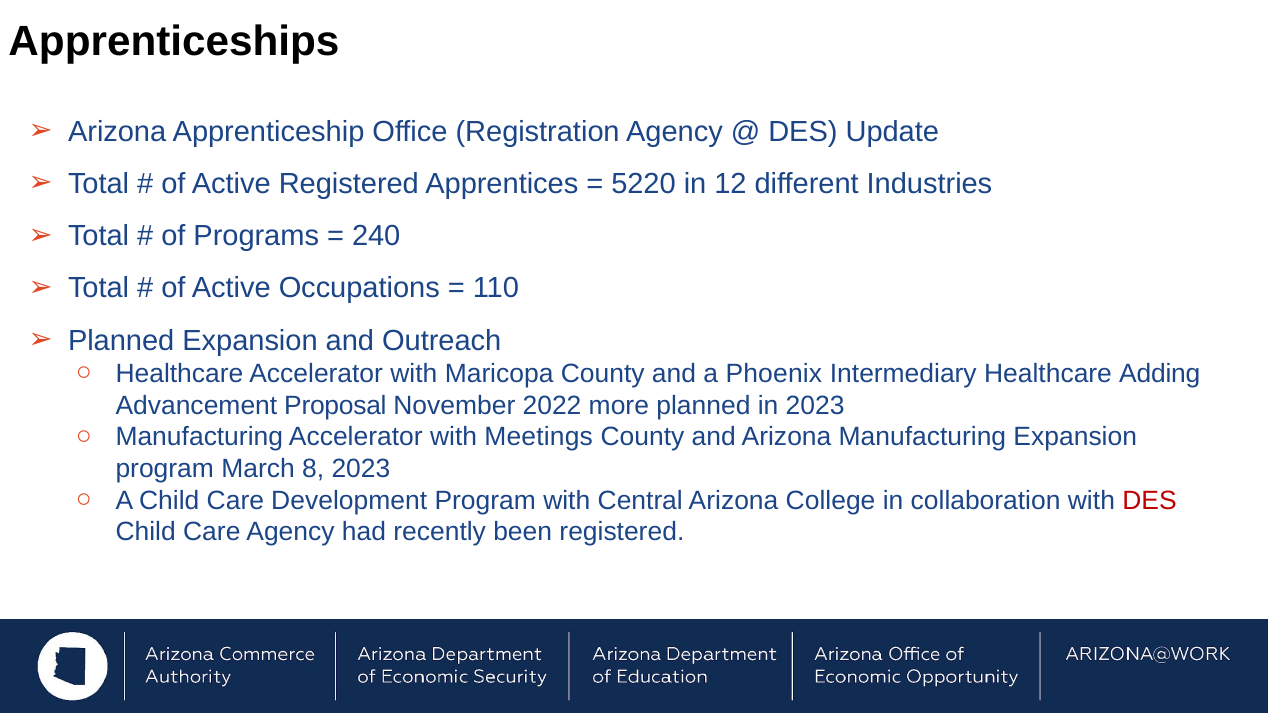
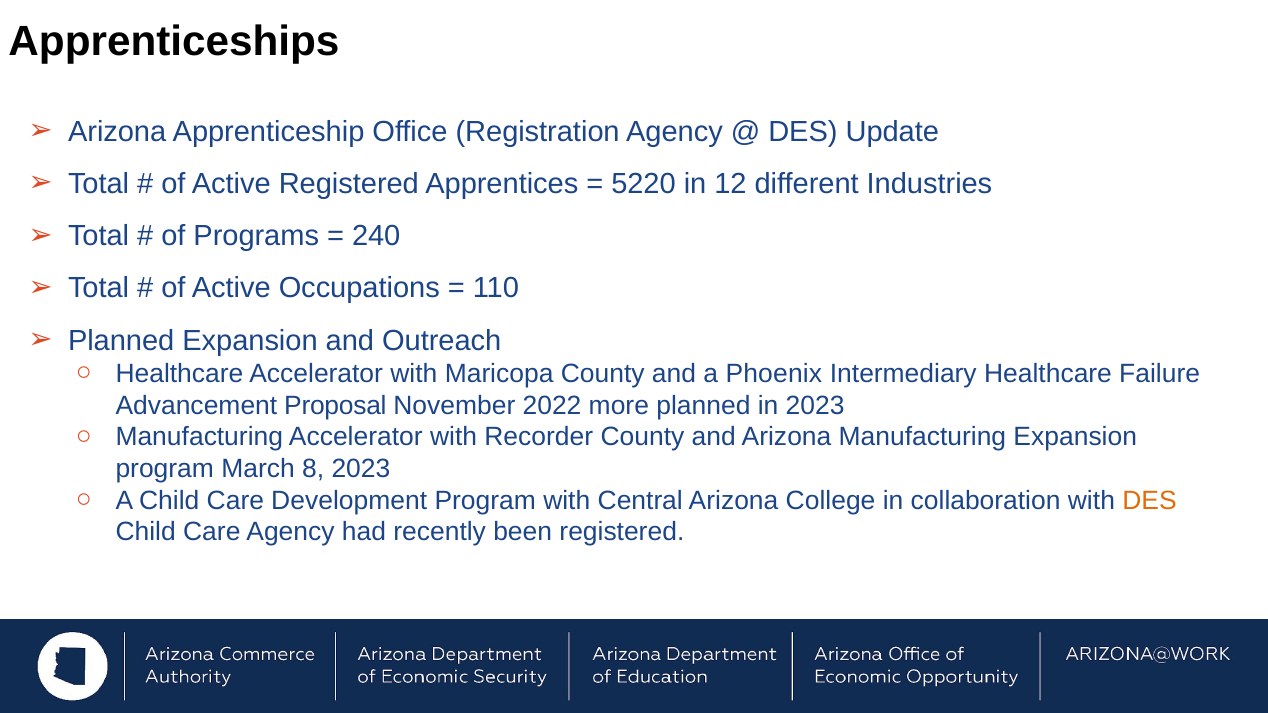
Adding: Adding -> Failure
Meetings: Meetings -> Recorder
DES at (1149, 501) colour: red -> orange
